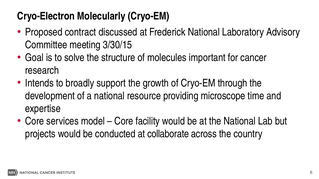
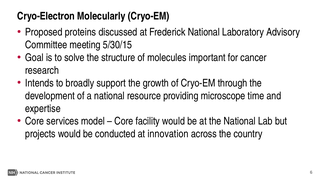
contract: contract -> proteins
3/30/15: 3/30/15 -> 5/30/15
collaborate: collaborate -> innovation
